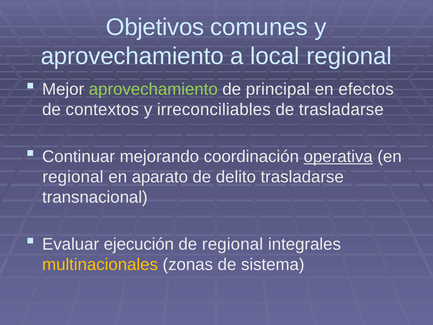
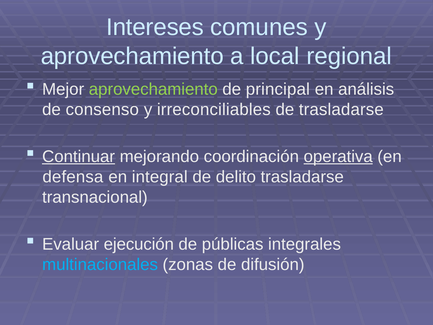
Objetivos: Objetivos -> Intereses
efectos: efectos -> análisis
contextos: contextos -> consenso
Continuar underline: none -> present
regional at (73, 177): regional -> defensa
aparato: aparato -> integral
de regional: regional -> públicas
multinacionales colour: yellow -> light blue
sistema: sistema -> difusión
